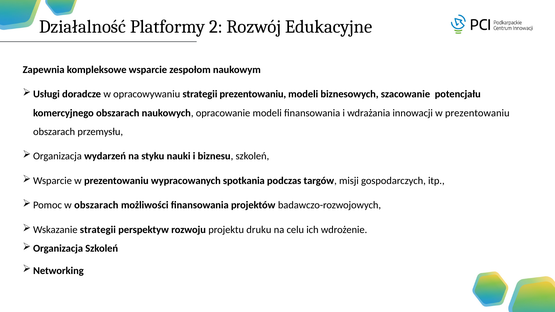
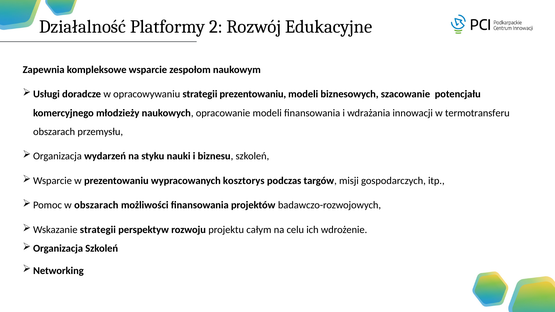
komercyjnego obszarach: obszarach -> młodzieży
innowacji w prezentowaniu: prezentowaniu -> termotransferu
spotkania: spotkania -> kosztorys
druku: druku -> całym
